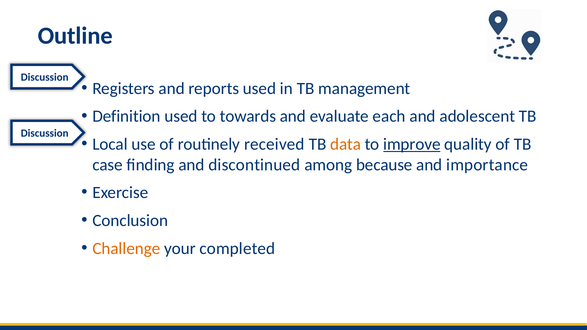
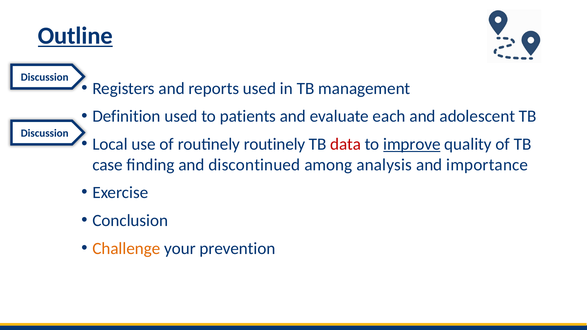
Outline underline: none -> present
towards: towards -> patients
routinely received: received -> routinely
data colour: orange -> red
because: because -> analysis
completed: completed -> prevention
